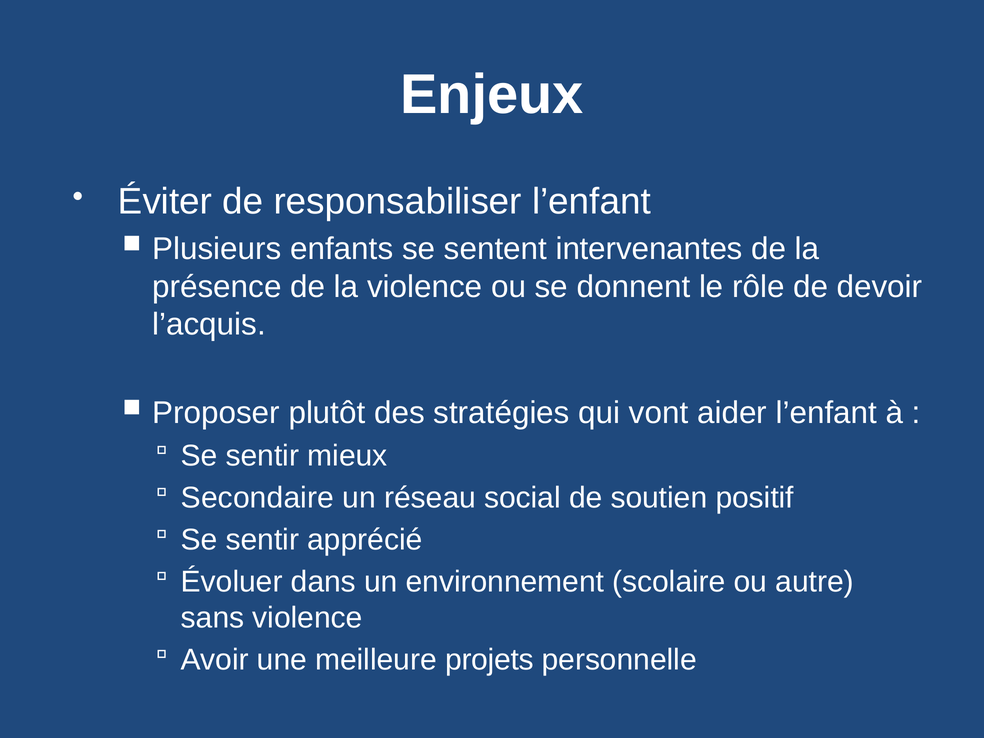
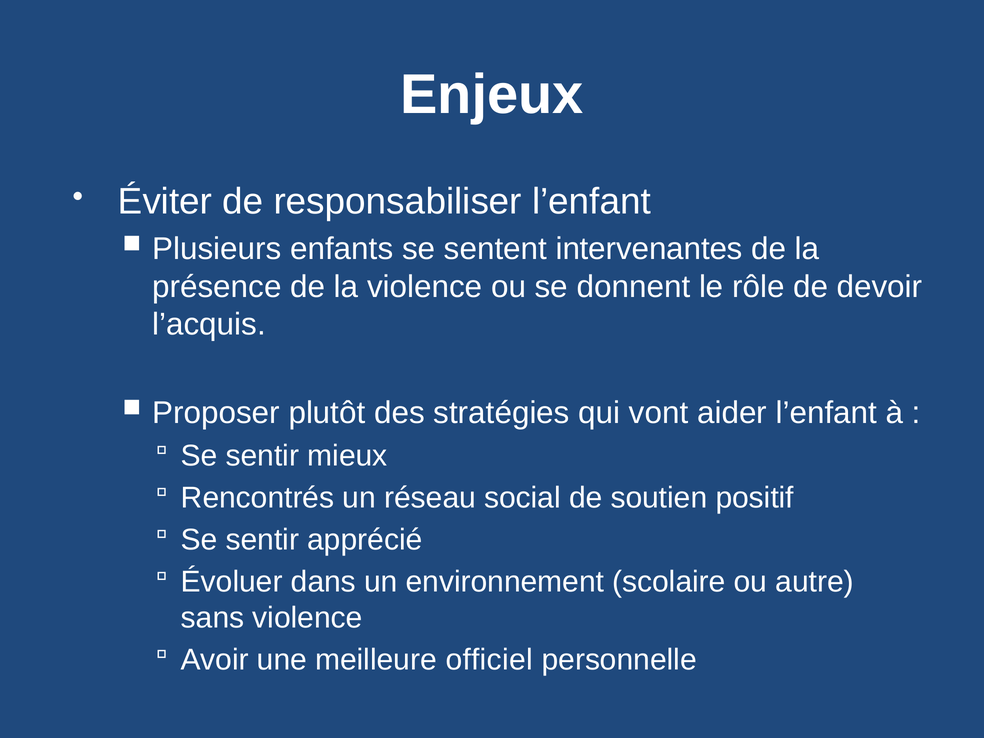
Secondaire: Secondaire -> Rencontrés
projets: projets -> officiel
